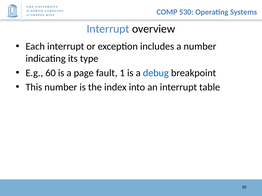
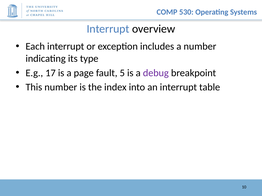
60: 60 -> 17
1: 1 -> 5
debug colour: blue -> purple
